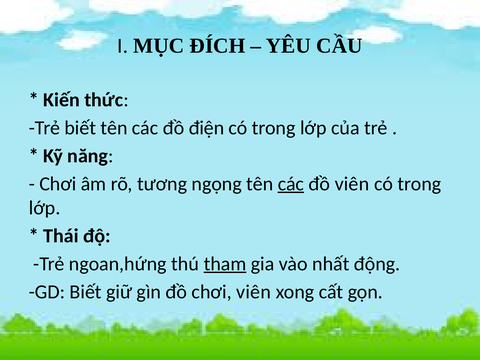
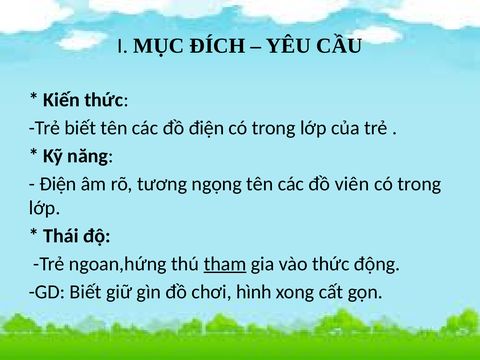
Chơi at (58, 184): Chơi -> Điện
các at (291, 184) underline: present -> none
vào nhất: nhất -> thức
chơi viên: viên -> hình
